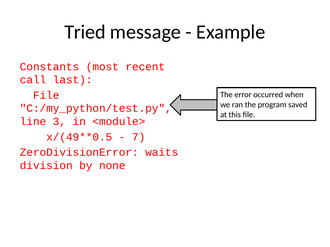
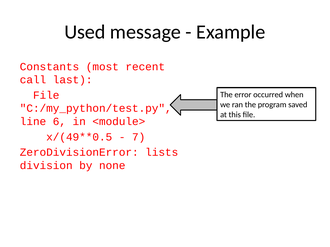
Tried: Tried -> Used
3: 3 -> 6
waits: waits -> lists
